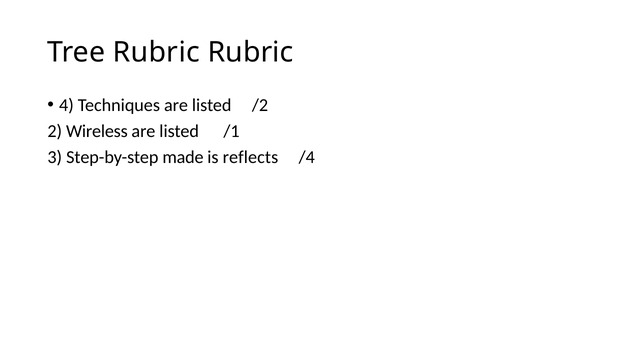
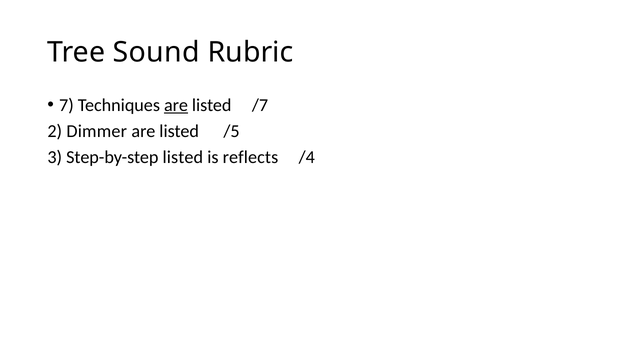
Tree Rubric: Rubric -> Sound
4: 4 -> 7
are at (176, 105) underline: none -> present
/2: /2 -> /7
Wireless: Wireless -> Dimmer
/1: /1 -> /5
Step-by-step made: made -> listed
